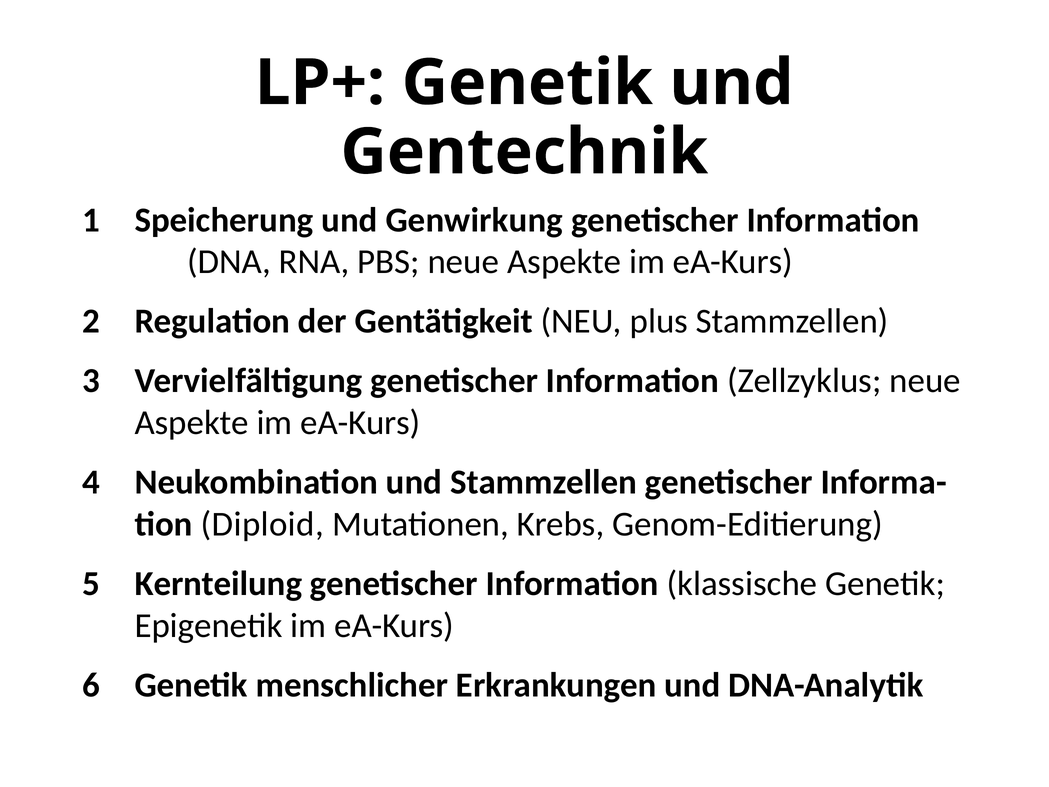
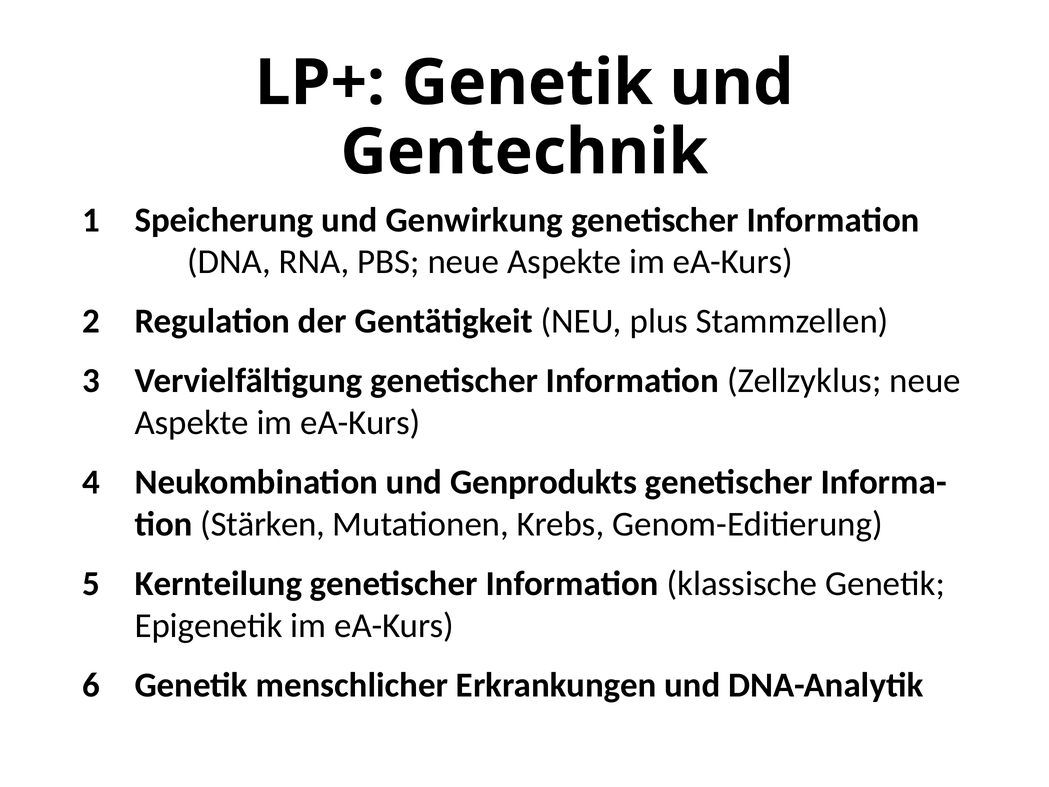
und Stammzellen: Stammzellen -> Genprodukts
Diploid: Diploid -> Stärken
